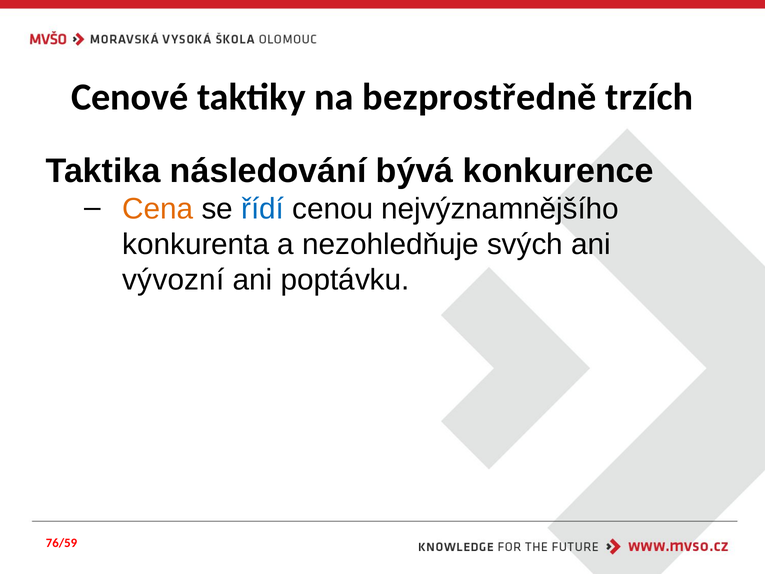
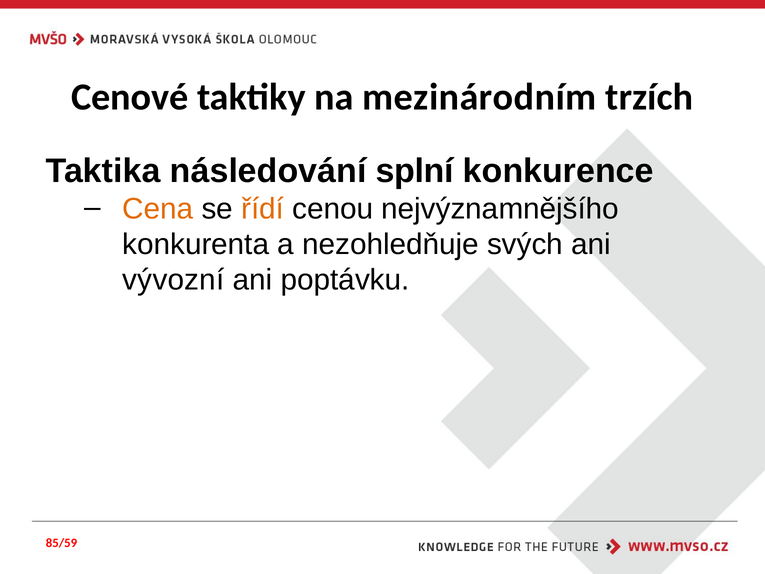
bezprostředně: bezprostředně -> mezinárodním
bývá: bývá -> splní
řídí colour: blue -> orange
76/59: 76/59 -> 85/59
